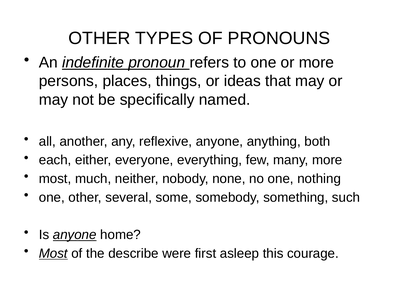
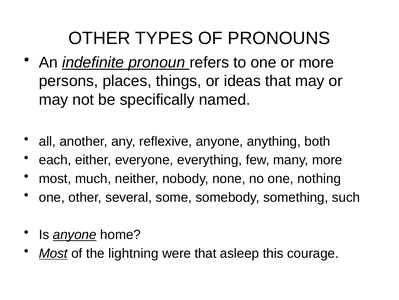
describe: describe -> lightning
were first: first -> that
